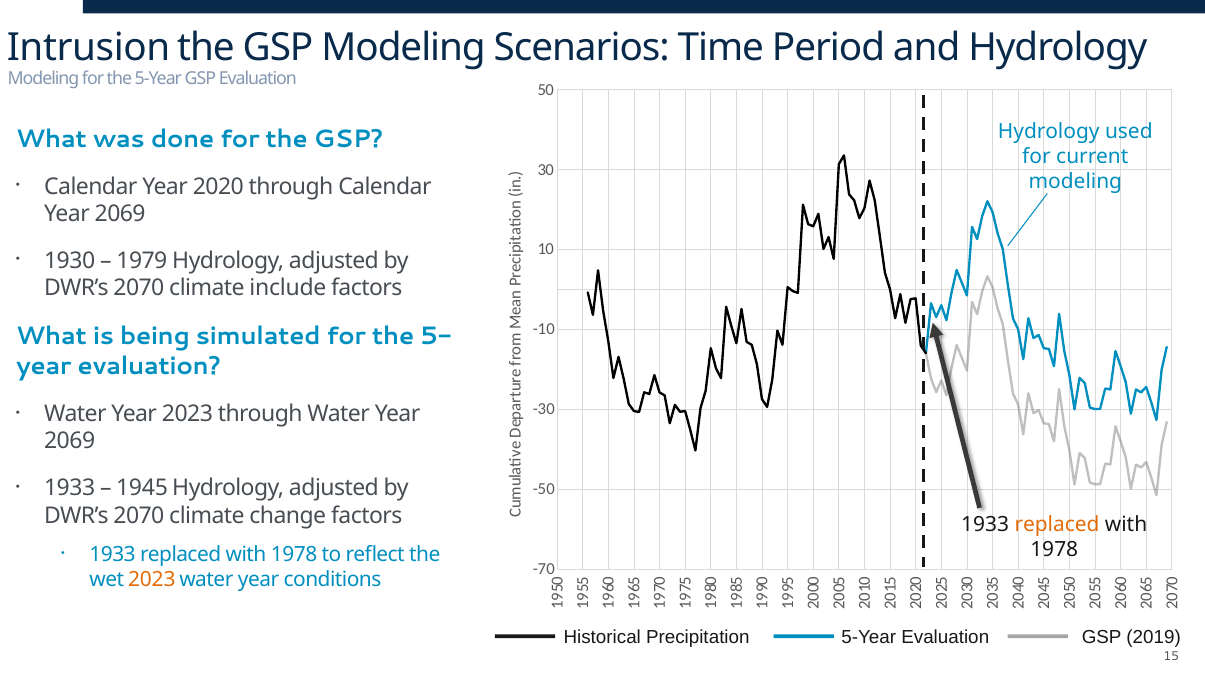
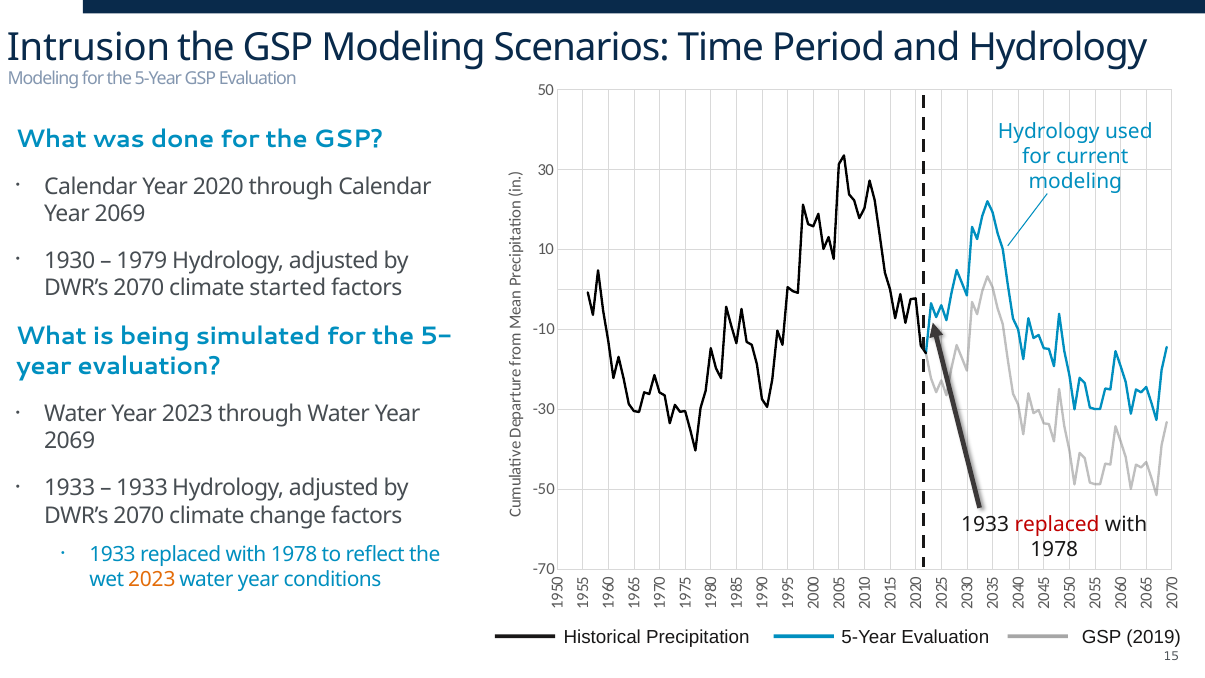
include: include -> started
1945 at (142, 488): 1945 -> 1933
replaced at (1057, 525) colour: orange -> red
